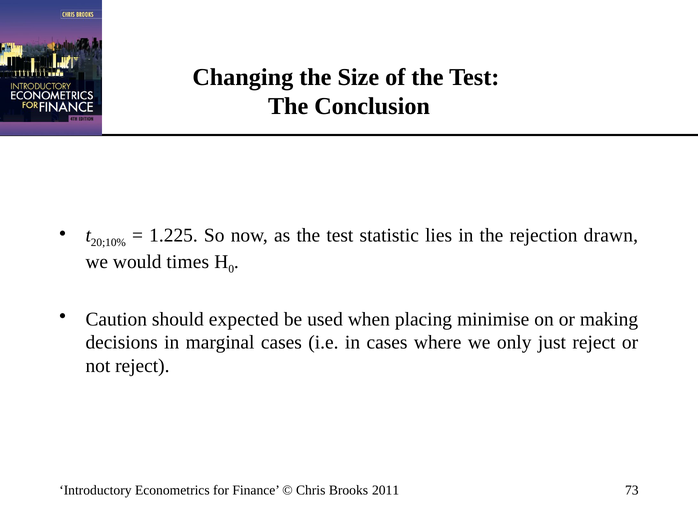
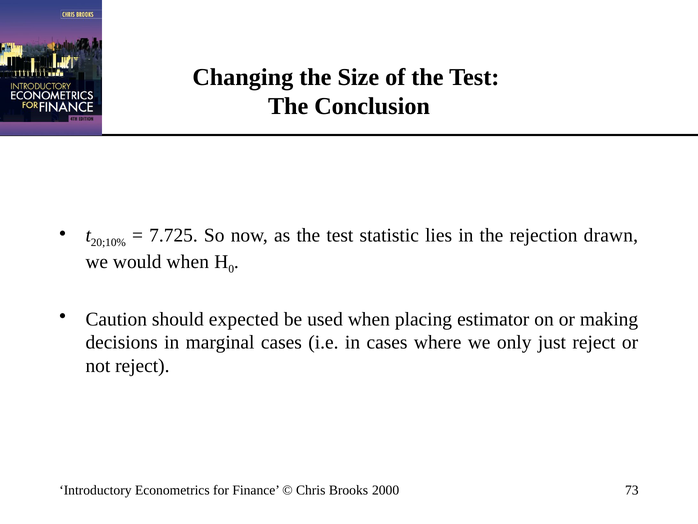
1.225: 1.225 -> 7.725
would times: times -> when
minimise: minimise -> estimator
2011: 2011 -> 2000
